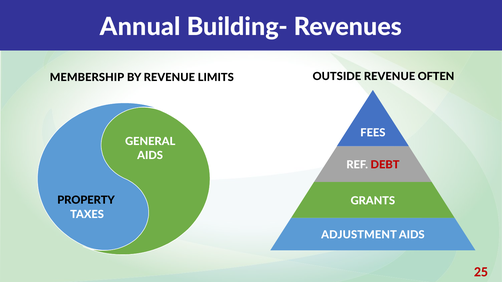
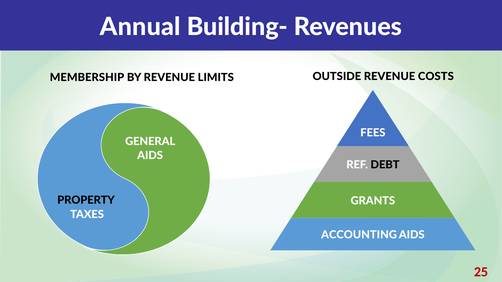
OFTEN: OFTEN -> COSTS
DEBT colour: red -> black
ADJUSTMENT: ADJUSTMENT -> ACCOUNTING
